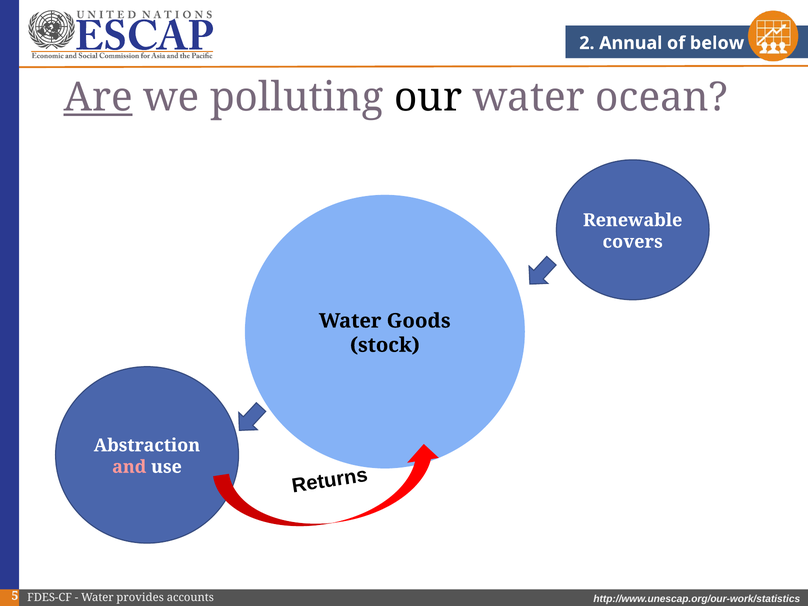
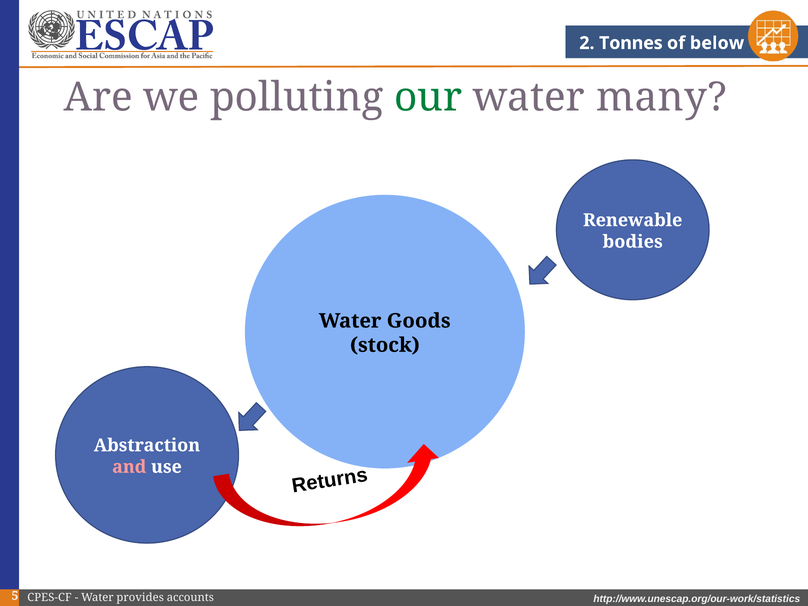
Annual: Annual -> Tonnes
Are underline: present -> none
our colour: black -> green
ocean: ocean -> many
covers: covers -> bodies
FDES-CF: FDES-CF -> CPES-CF
